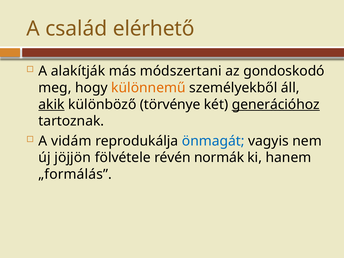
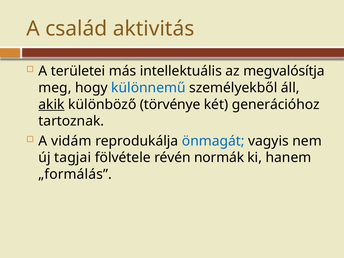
elérhető: elérhető -> aktivitás
alakítják: alakítják -> területei
módszertani: módszertani -> intellektuális
gondoskodó: gondoskodó -> megvalósítja
különnemű colour: orange -> blue
generációhoz underline: present -> none
jöjjön: jöjjön -> tagjai
